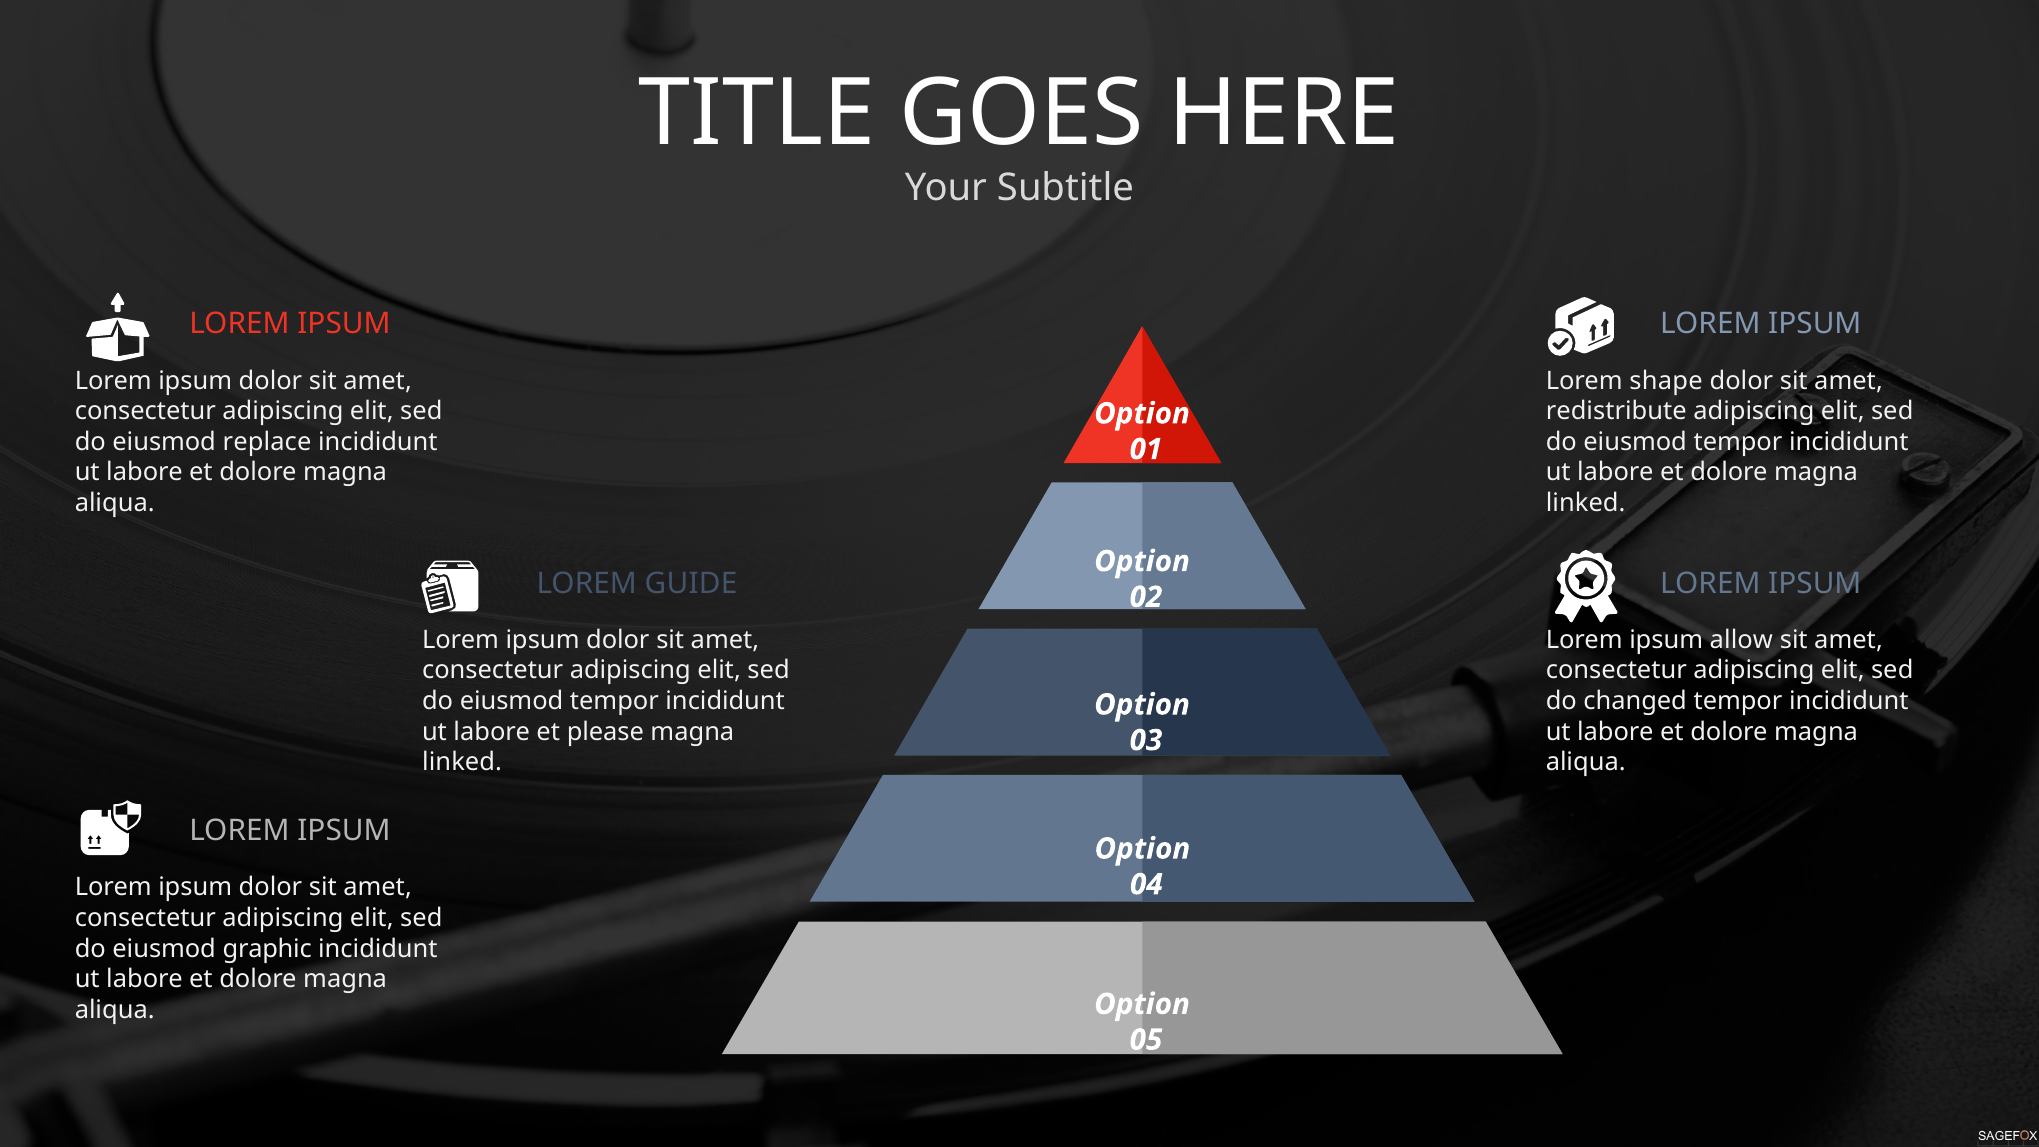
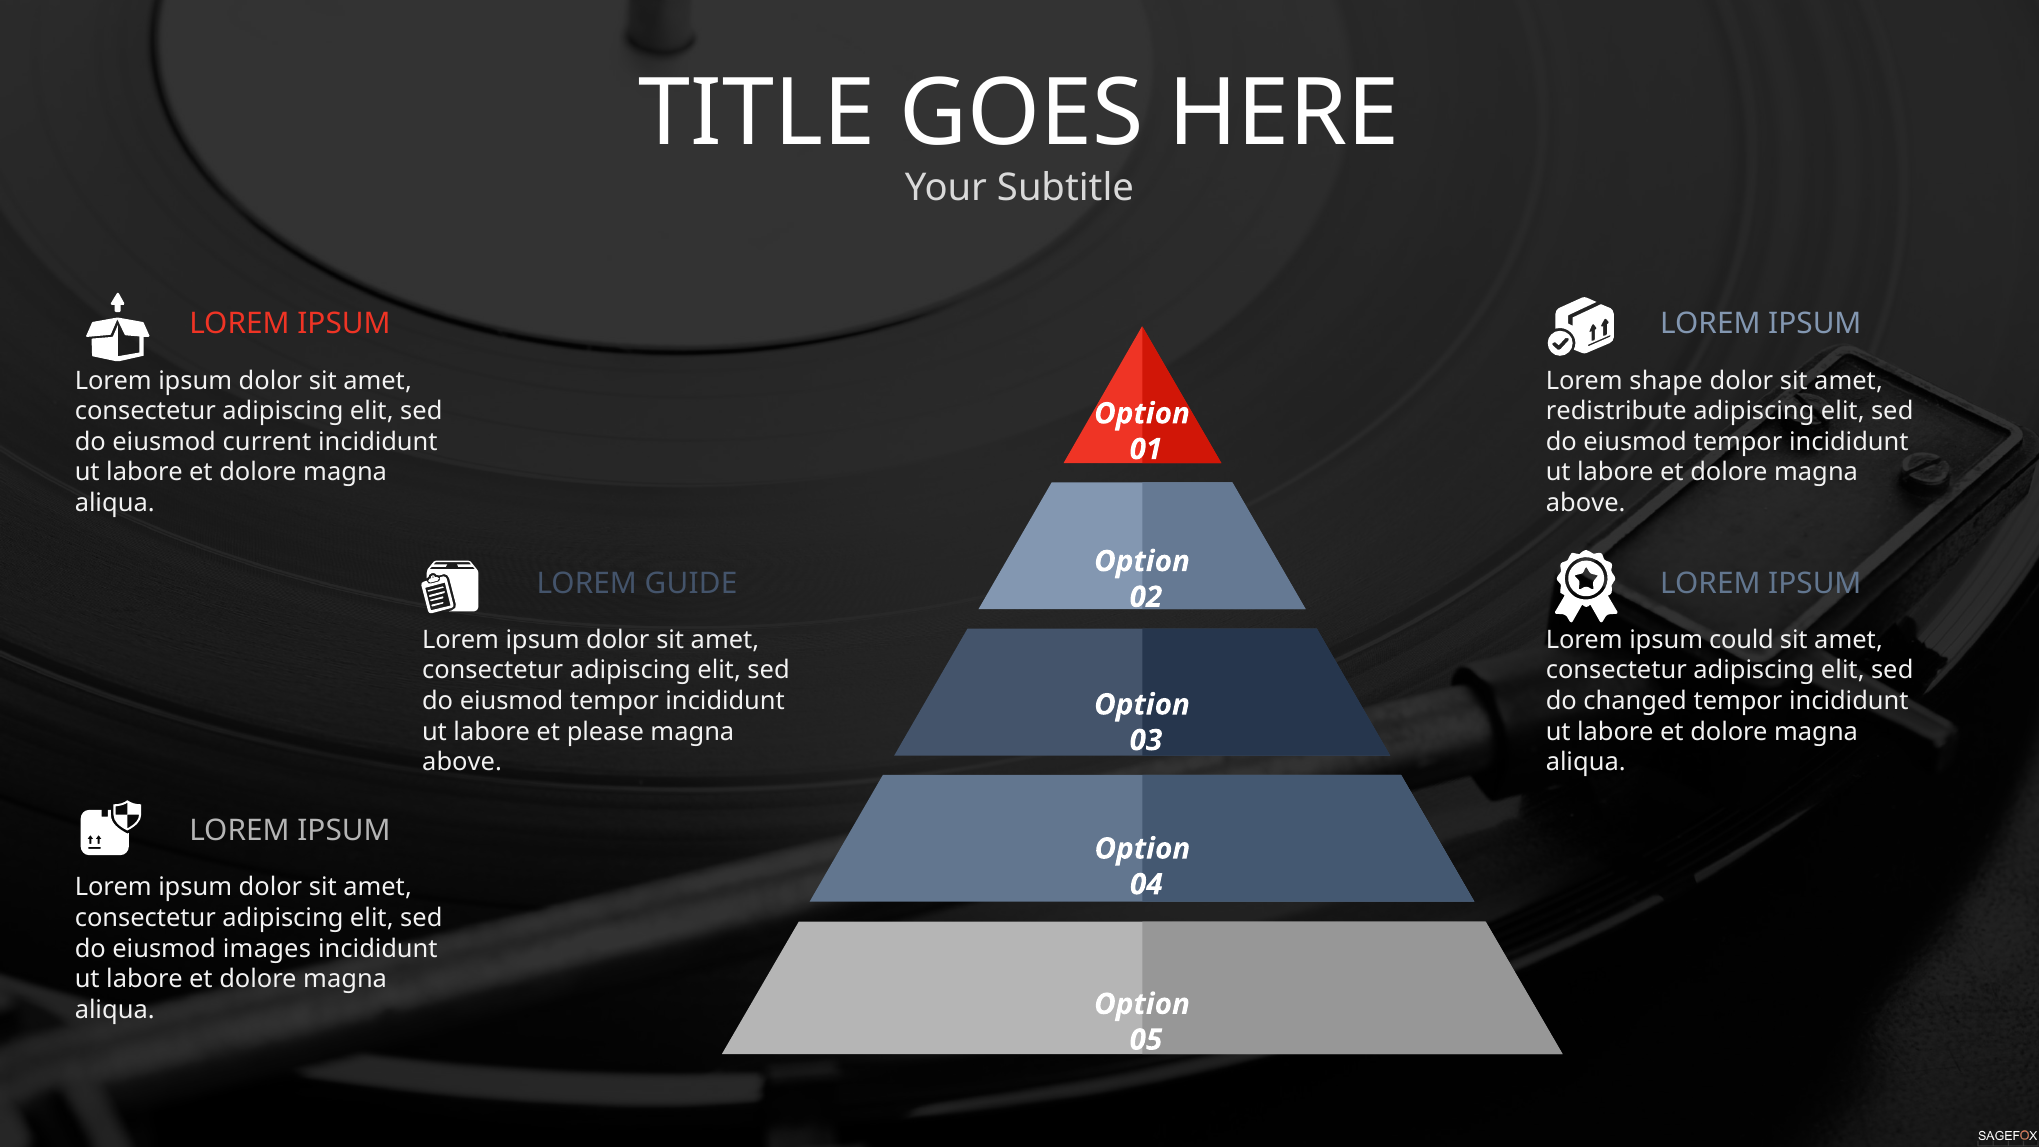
replace: replace -> current
linked at (1586, 503): linked -> above
allow: allow -> could
linked at (462, 762): linked -> above
graphic: graphic -> images
